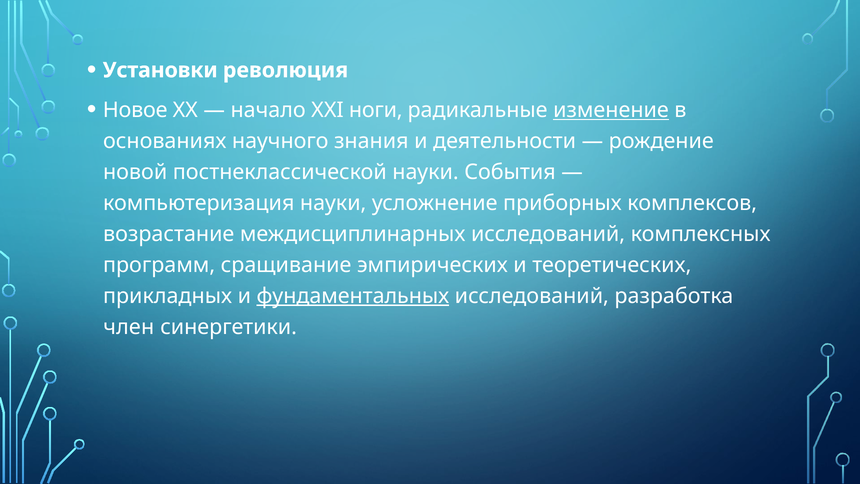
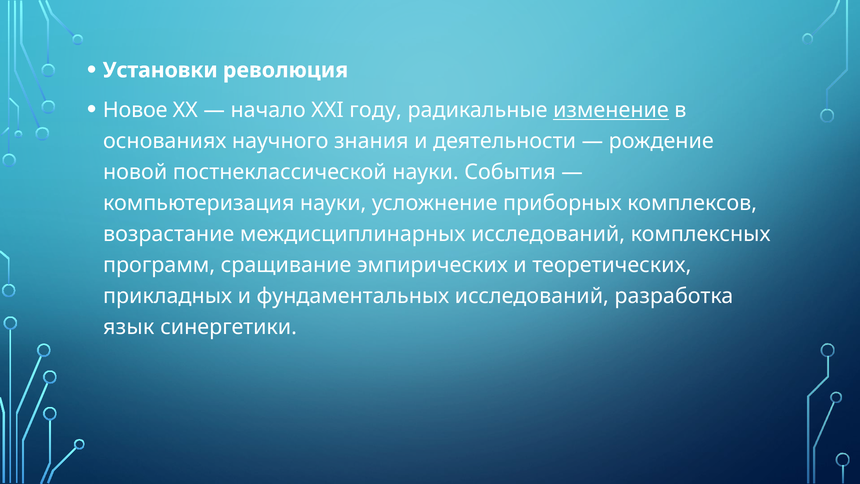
ноги: ноги -> году
фундаментальных underline: present -> none
член: член -> язык
